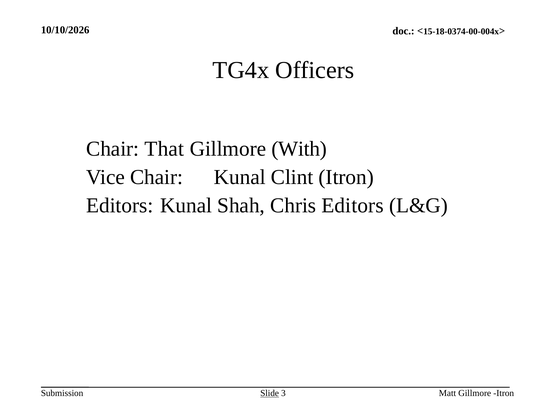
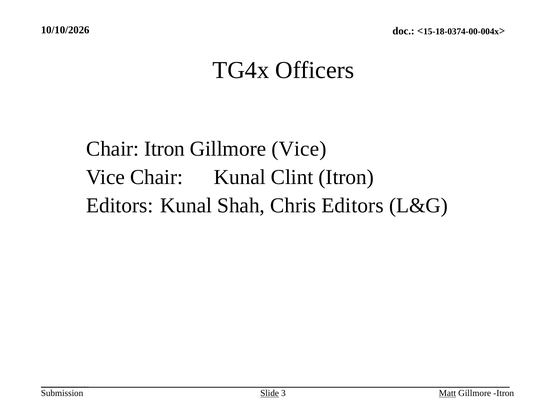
Chair That: That -> Itron
Gillmore With: With -> Vice
Matt underline: none -> present
